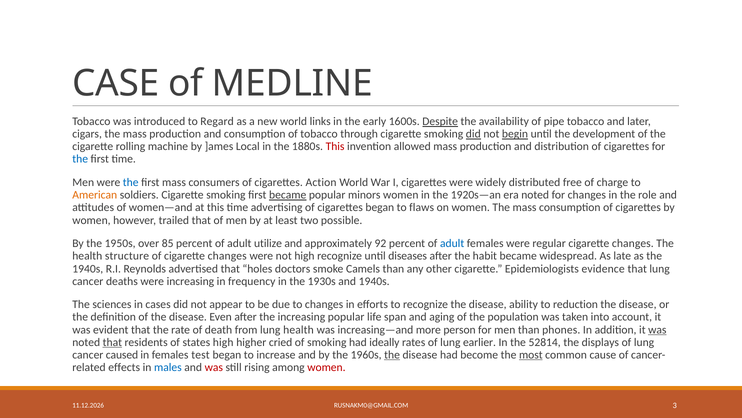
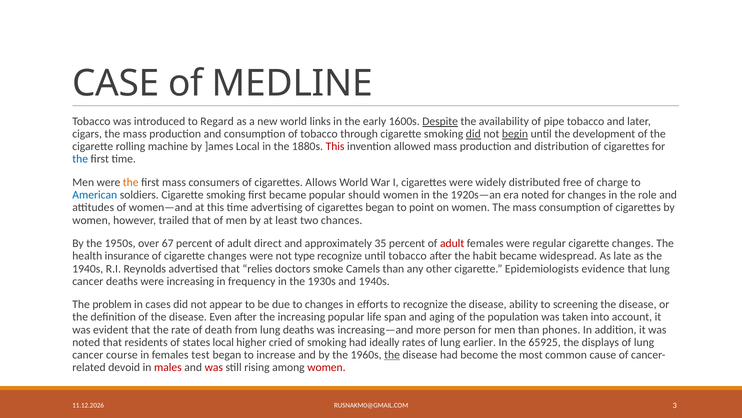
the at (131, 182) colour: blue -> orange
Action: Action -> Allows
American colour: orange -> blue
became at (288, 195) underline: present -> none
minors: minors -> should
flaws: flaws -> point
possible: possible -> chances
85: 85 -> 67
utilize: utilize -> direct
92: 92 -> 35
adult at (452, 243) colour: blue -> red
structure: structure -> insurance
not high: high -> type
until diseases: diseases -> tobacco
holes: holes -> relies
sciences: sciences -> problem
reduction: reduction -> screening
lung health: health -> deaths
was at (657, 329) underline: present -> none
that at (112, 342) underline: present -> none
states high: high -> local
52814: 52814 -> 65925
caused: caused -> course
most underline: present -> none
effects: effects -> devoid
males colour: blue -> red
